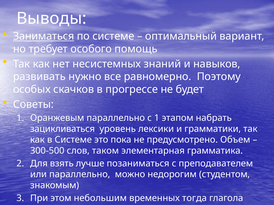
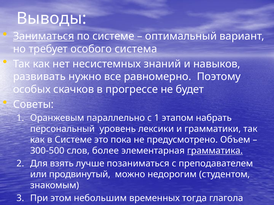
помощь: помощь -> система
зацикливаться: зацикливаться -> персональный
таком: таком -> более
грамматика underline: none -> present
или параллельно: параллельно -> продвинутый
